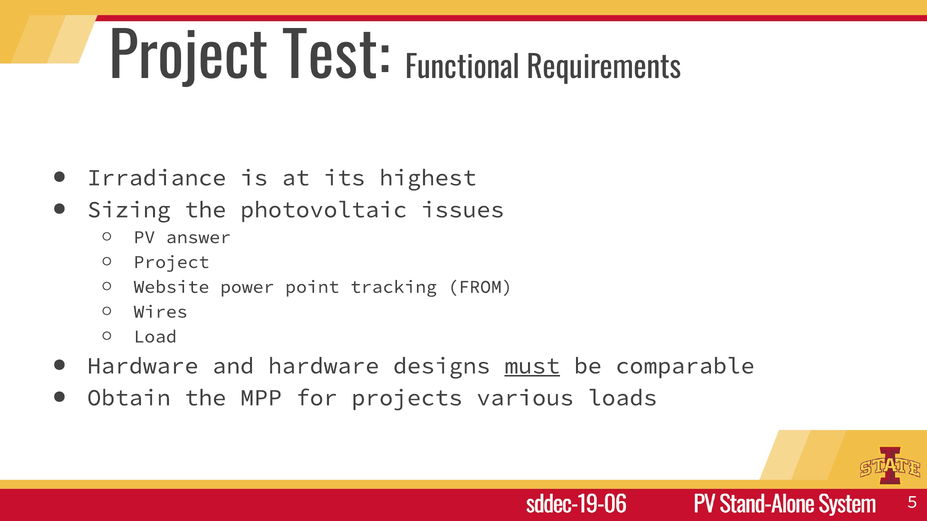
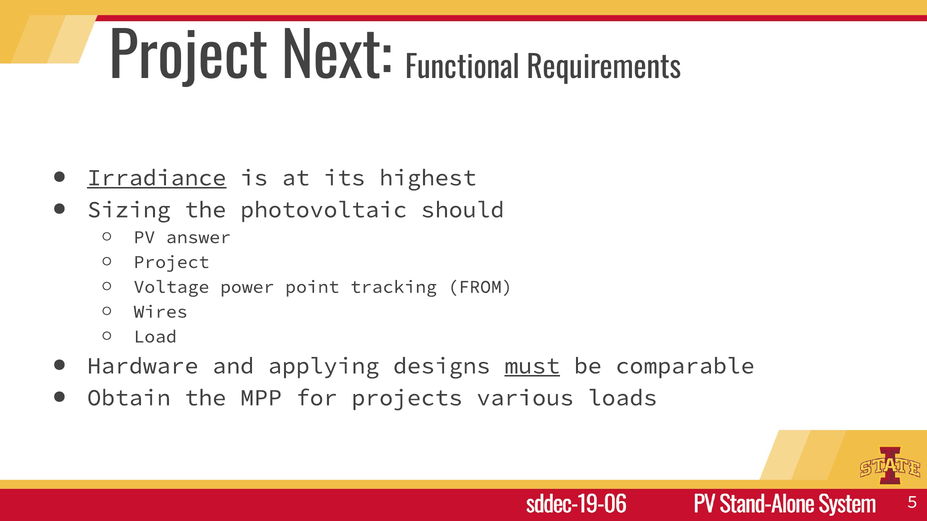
Test: Test -> Next
Irradiance underline: none -> present
issues: issues -> should
Website: Website -> Voltage
and hardware: hardware -> applying
